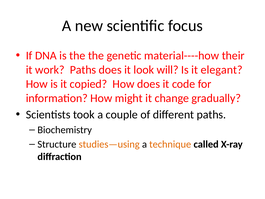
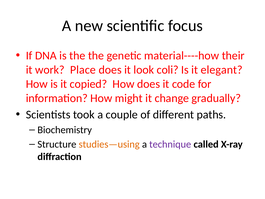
work Paths: Paths -> Place
will: will -> coli
technique colour: orange -> purple
